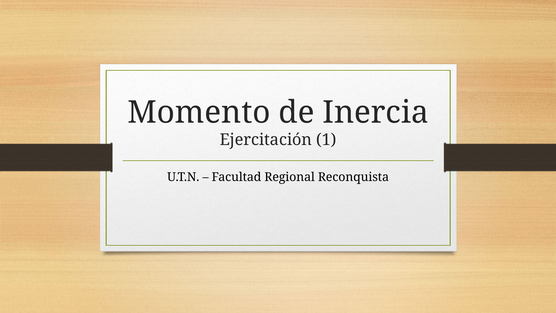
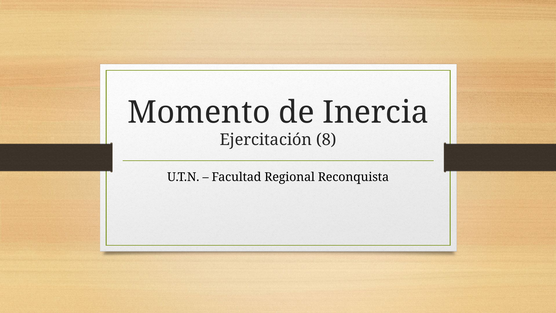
1: 1 -> 8
